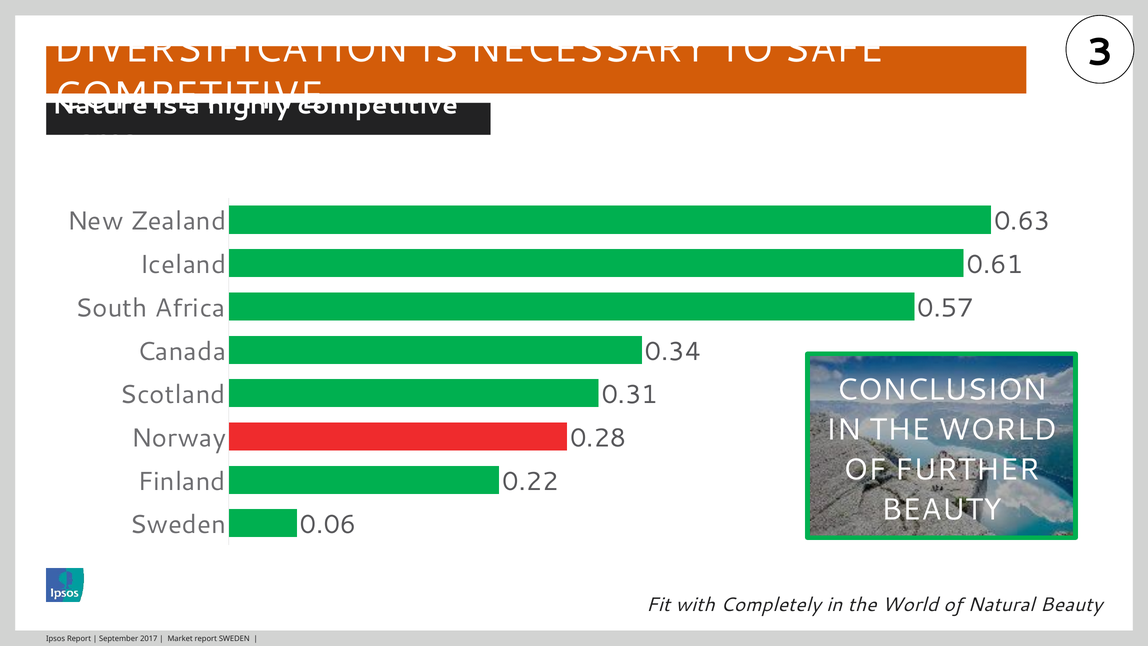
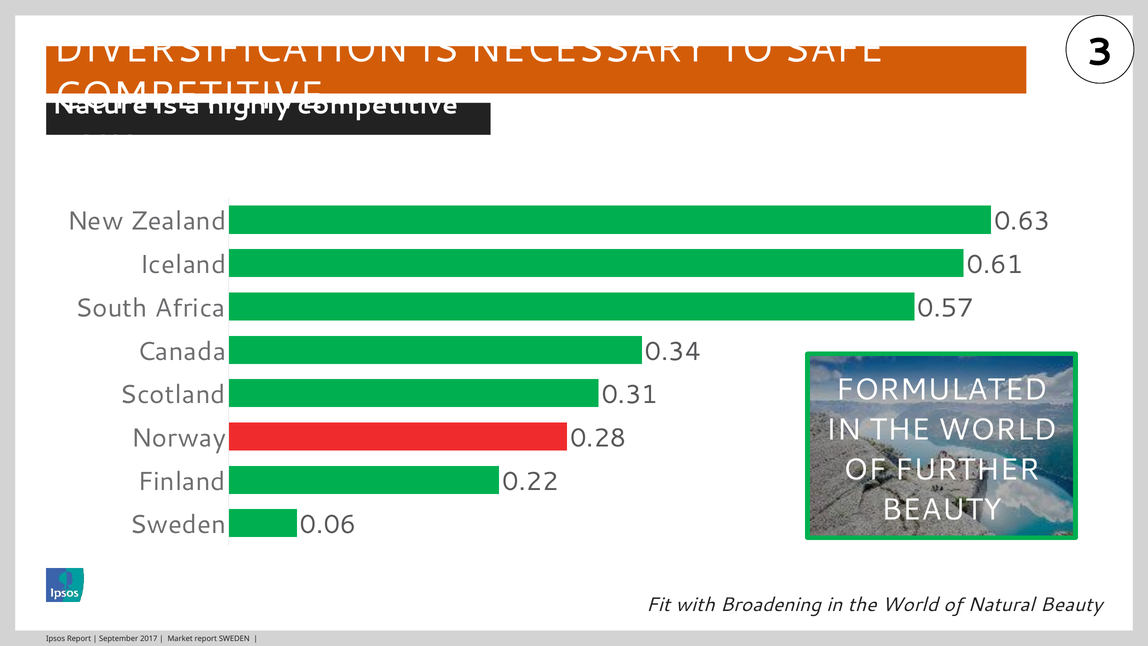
CONCLUSION: CONCLUSION -> FORMULATED
Completely: Completely -> Broadening
